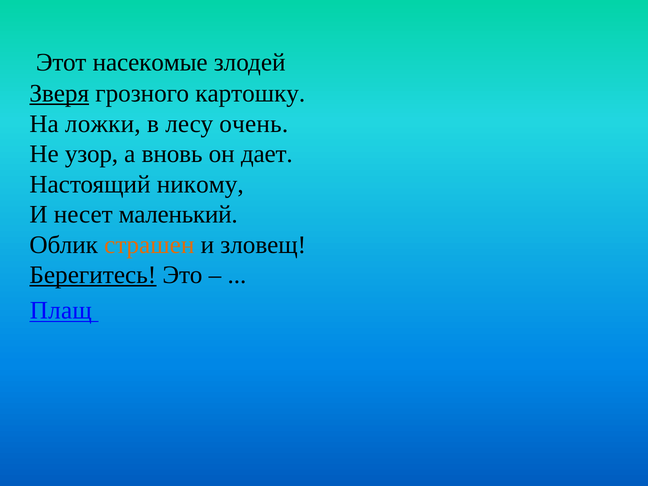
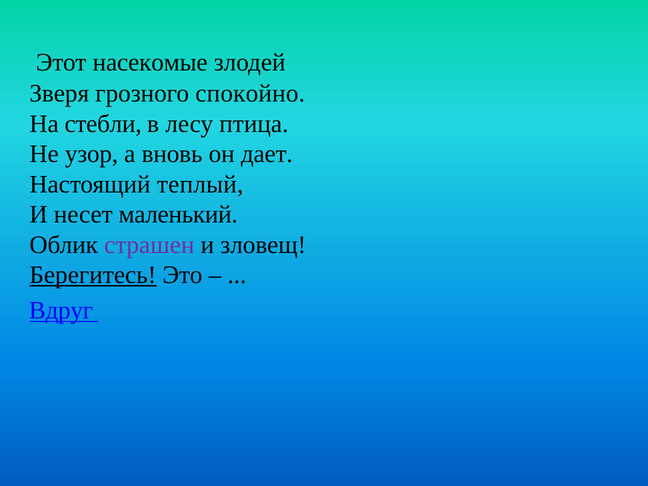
Зверя underline: present -> none
картошку: картошку -> спокойно
ложки: ложки -> стебли
очень: очень -> птица
никому: никому -> теплый
страшен colour: orange -> purple
Плащ: Плащ -> Вдруг
